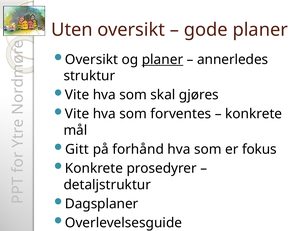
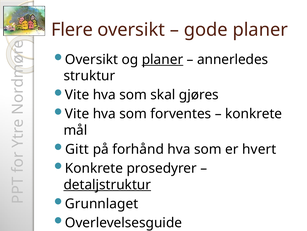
Uten: Uten -> Flere
fokus: fokus -> hvert
detaljstruktur underline: none -> present
Dagsplaner: Dagsplaner -> Grunnlaget
